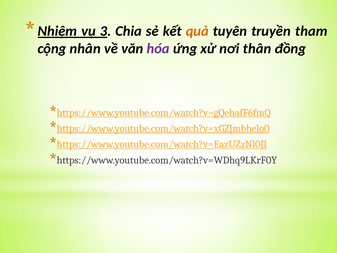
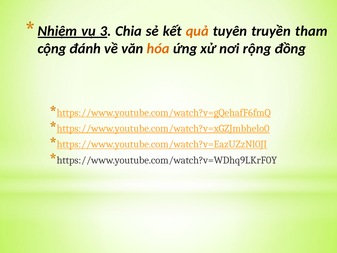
nhân: nhân -> đánh
hóa colour: purple -> orange
thân: thân -> rộng
